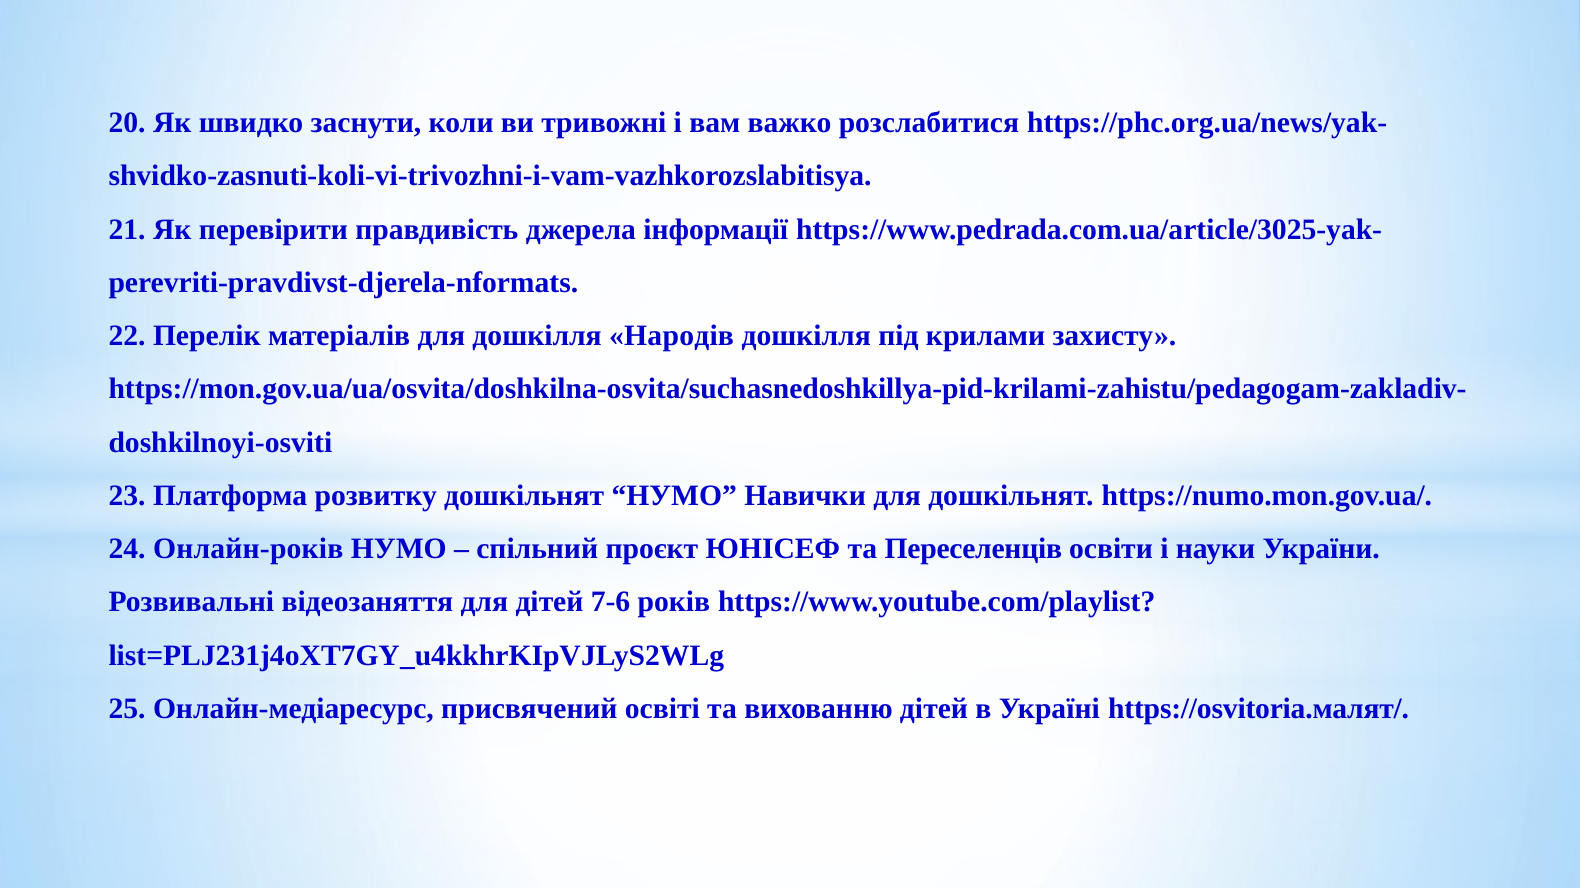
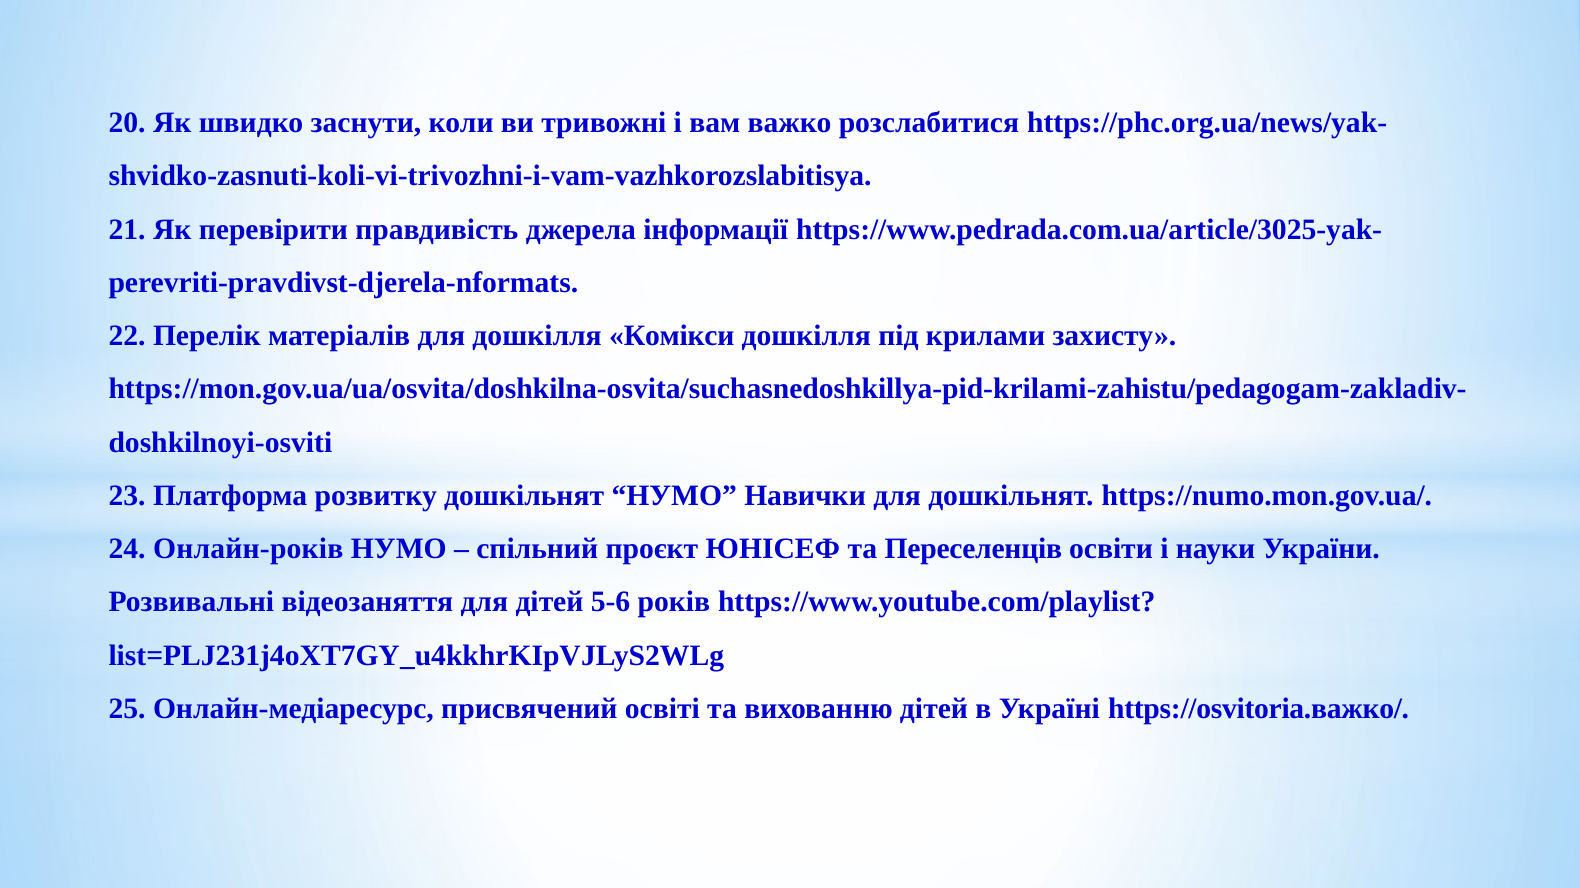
Народів: Народів -> Комікси
7-6: 7-6 -> 5-6
https://osvitoria.малят/: https://osvitoria.малят/ -> https://osvitoria.важко/
